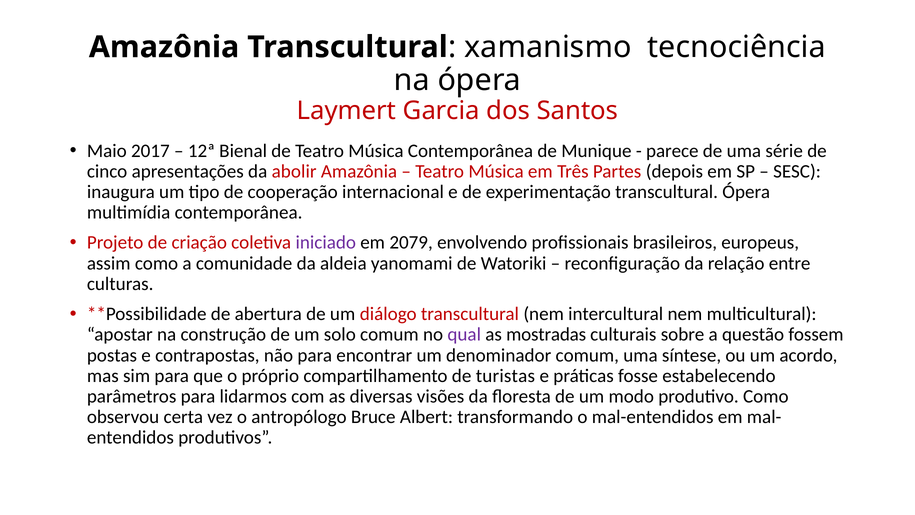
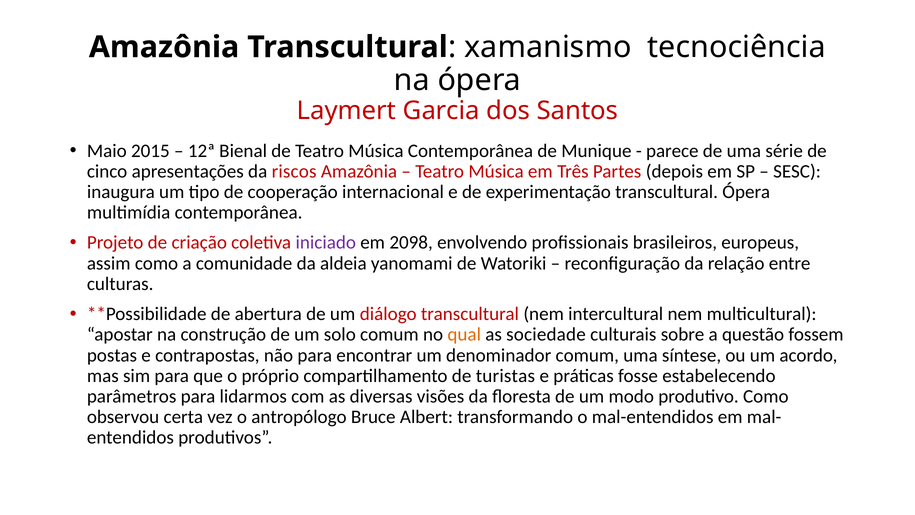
2017: 2017 -> 2015
abolir: abolir -> riscos
2079: 2079 -> 2098
qual colour: purple -> orange
mostradas: mostradas -> sociedade
